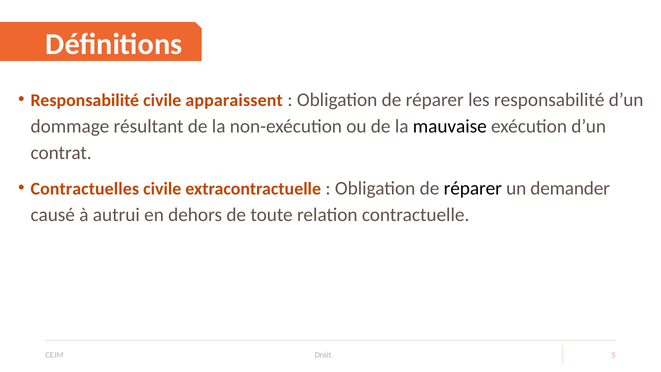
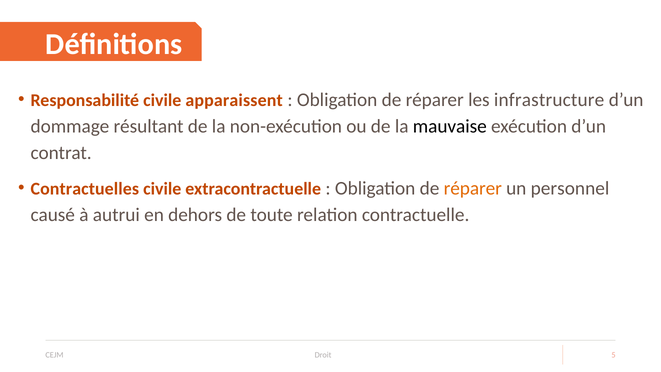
les responsabilité: responsabilité -> infrastructure
réparer at (473, 188) colour: black -> orange
demander: demander -> personnel
